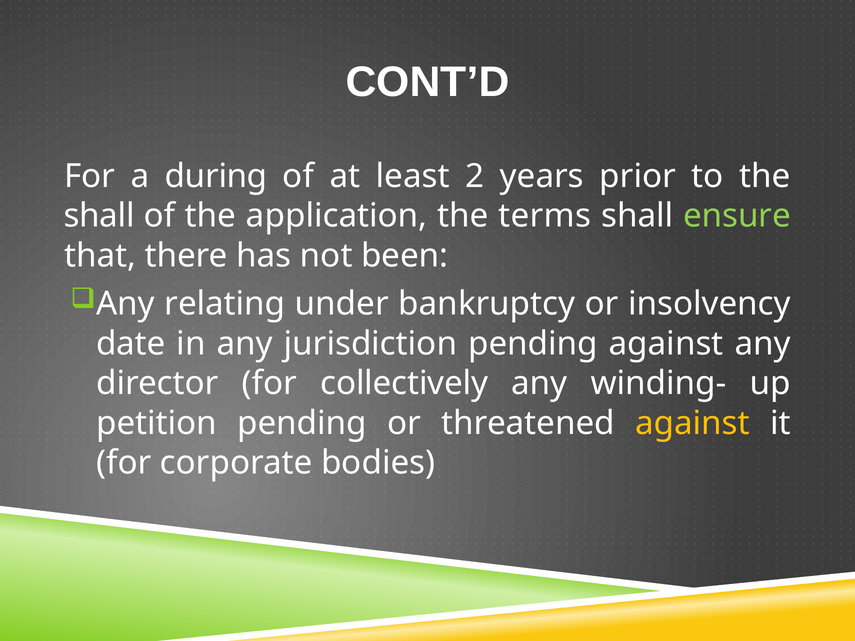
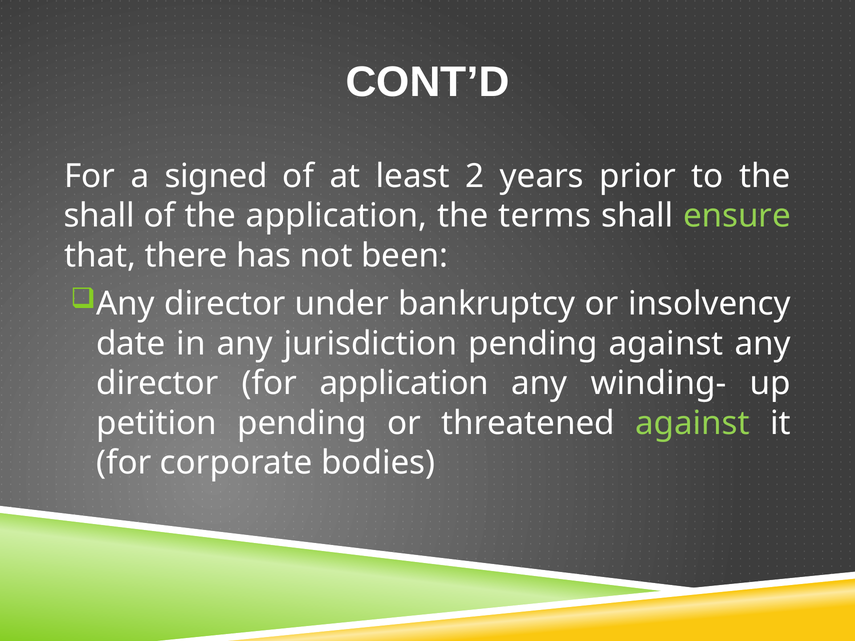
during: during -> signed
relating at (225, 304): relating -> director
for collectively: collectively -> application
against at (692, 423) colour: yellow -> light green
